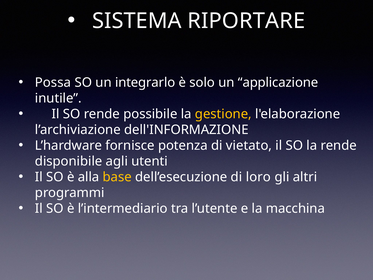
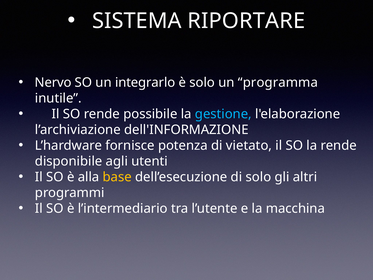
Possa: Possa -> Nervo
applicazione: applicazione -> programma
gestione colour: yellow -> light blue
di loro: loro -> solo
